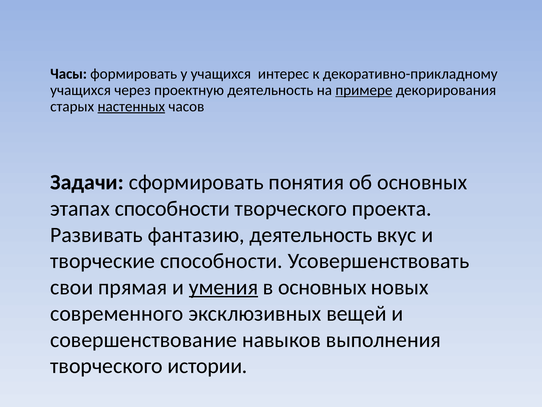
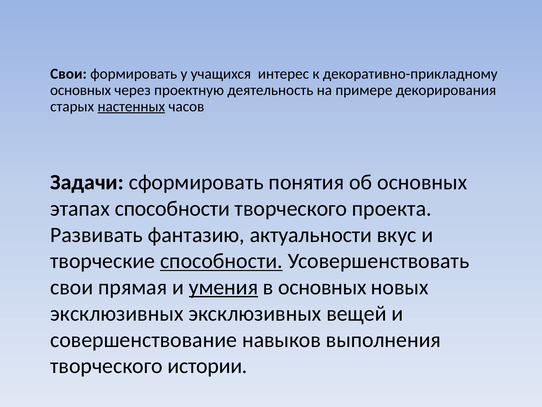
Часы at (69, 74): Часы -> Свои
учащихся at (81, 90): учащихся -> основных
примере underline: present -> none
фантазию деятельность: деятельность -> актуальности
способности at (221, 261) underline: none -> present
современного at (117, 313): современного -> эксклюзивных
